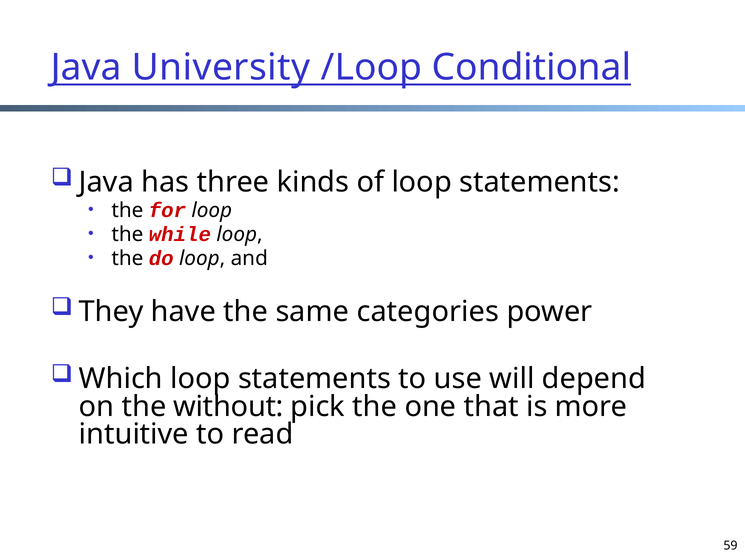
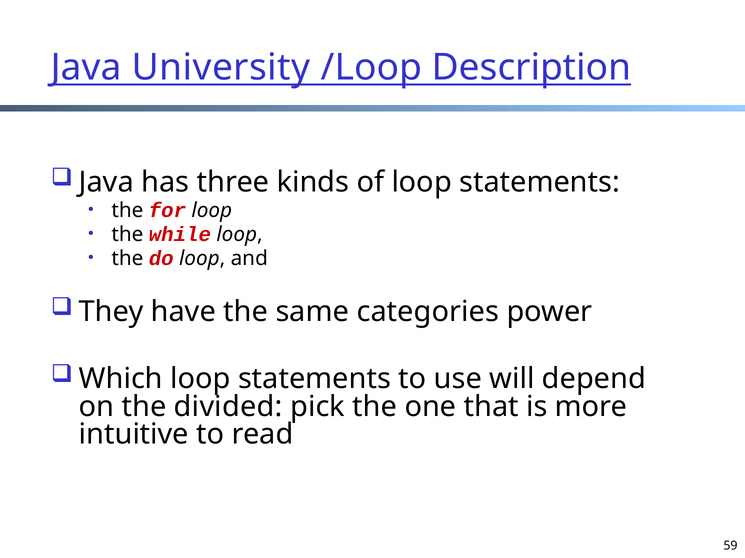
Conditional: Conditional -> Description
without: without -> divided
